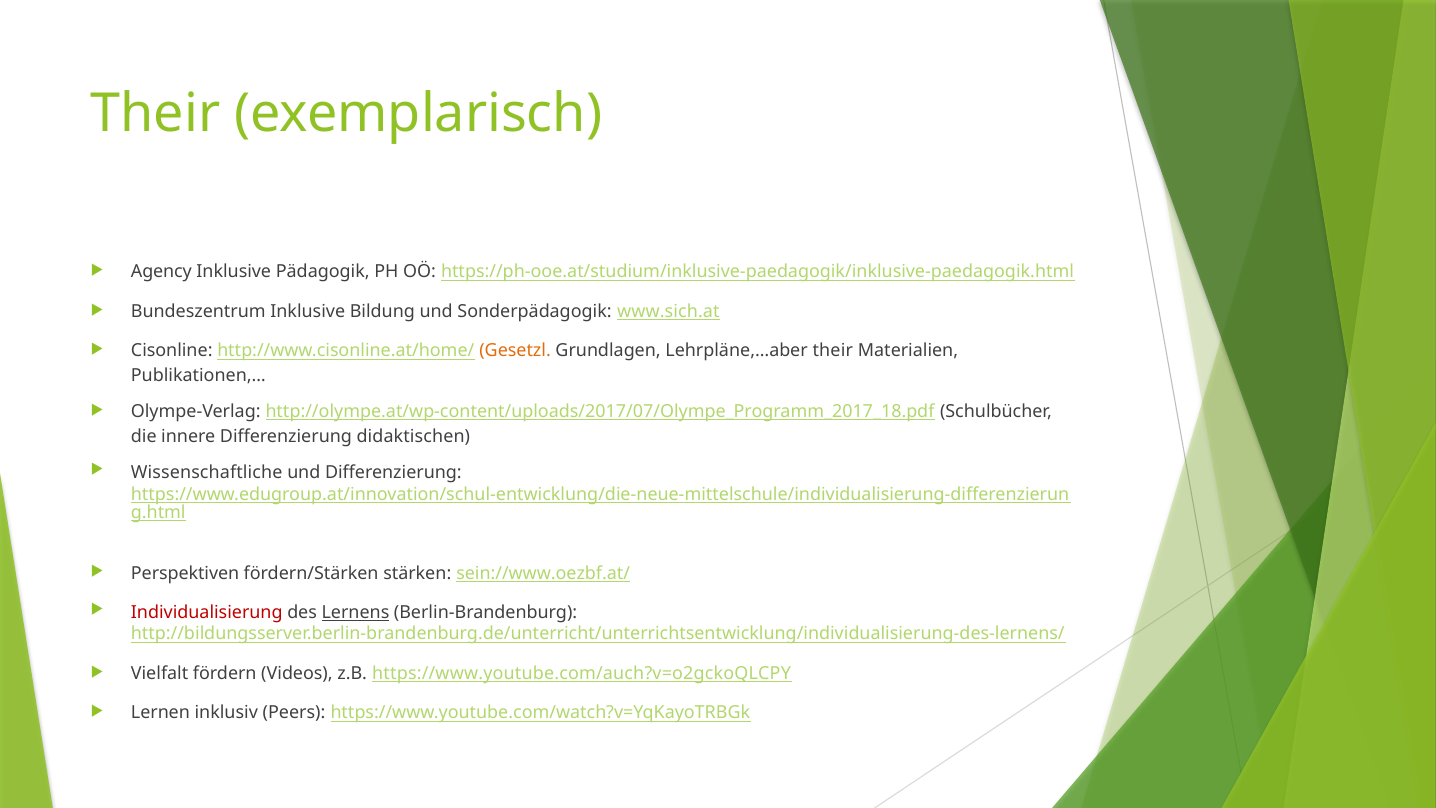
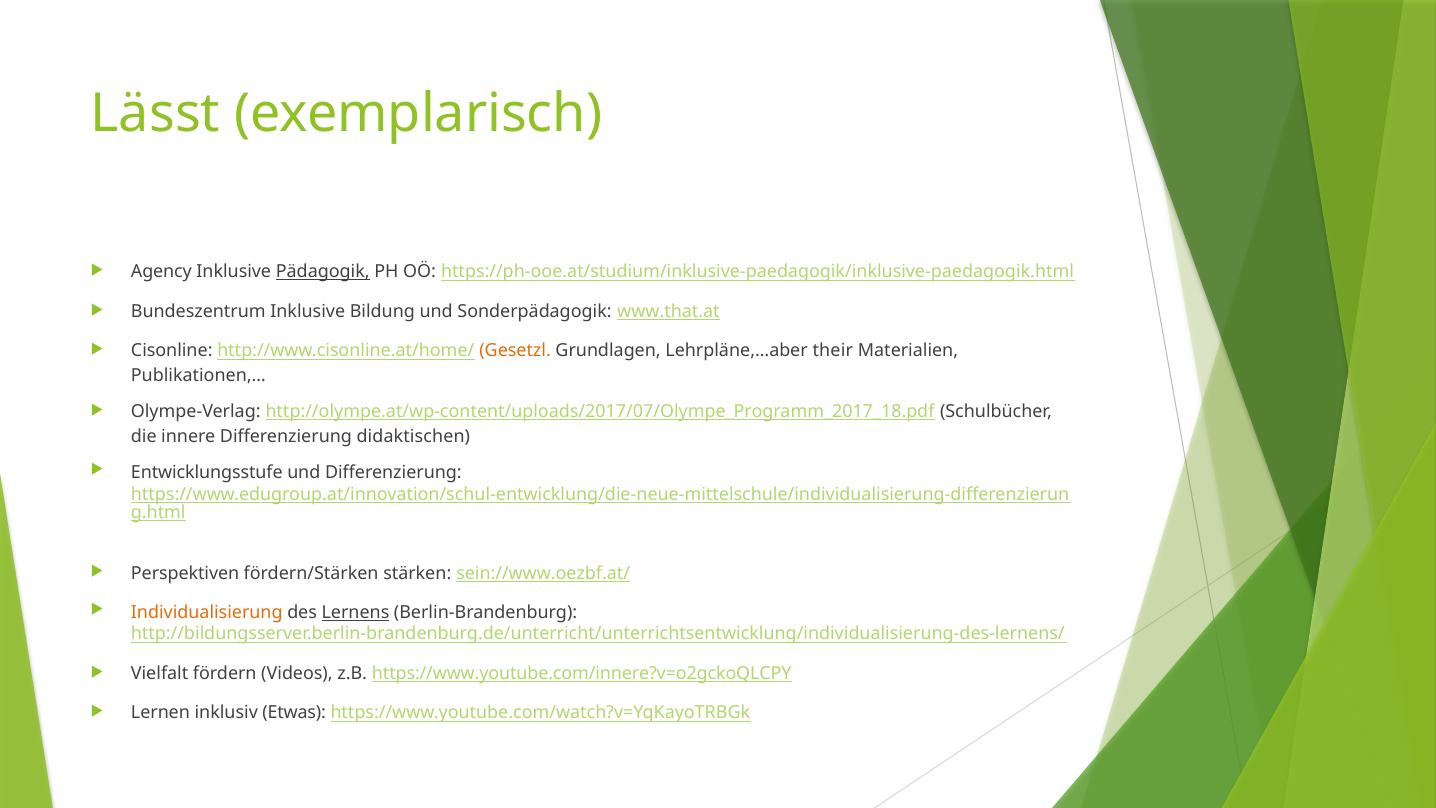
Their at (155, 113): Their -> Lässt
Pädagogik underline: none -> present
www.sich.at: www.sich.at -> www.that.at
Wissenschaftliche: Wissenschaftliche -> Entwicklungsstufe
Individualisierung colour: red -> orange
https://www.youtube.com/auch?v=o2gckoQLCPY: https://www.youtube.com/auch?v=o2gckoQLCPY -> https://www.youtube.com/innere?v=o2gckoQLCPY
Peers: Peers -> Etwas
